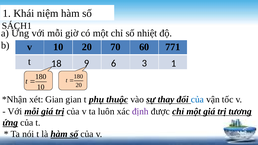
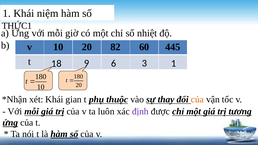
SÁCH1: SÁCH1 -> THỨC1
70: 70 -> 82
771: 771 -> 445
xét Gian: Gian -> Khái
của at (197, 100) colour: blue -> orange
